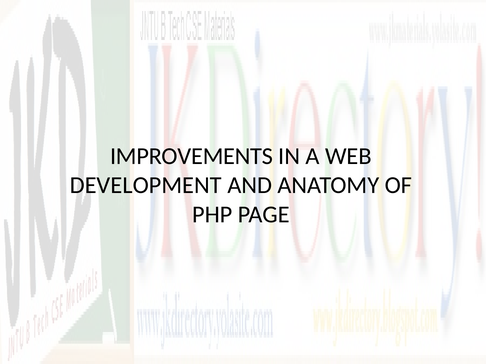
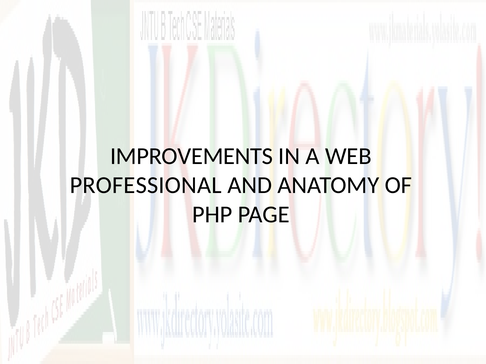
DEVELOPMENT: DEVELOPMENT -> PROFESSIONAL
